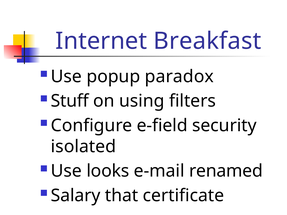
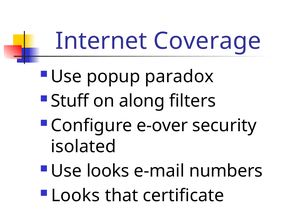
Breakfast: Breakfast -> Coverage
using: using -> along
e-field: e-field -> e-over
renamed: renamed -> numbers
Salary at (76, 196): Salary -> Looks
